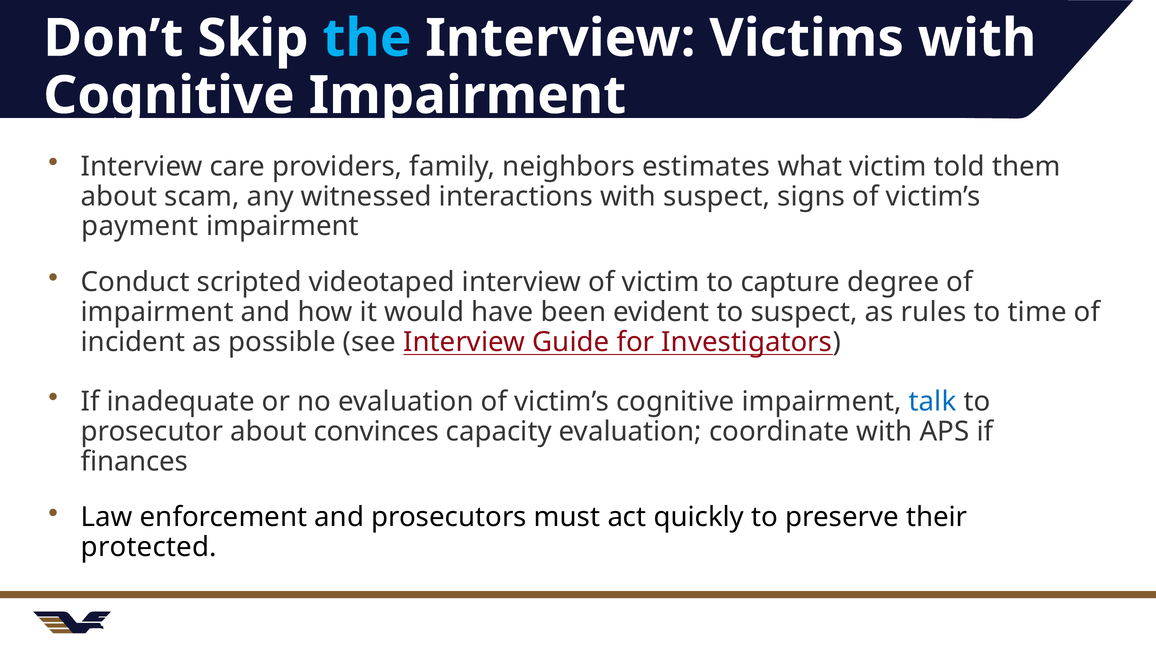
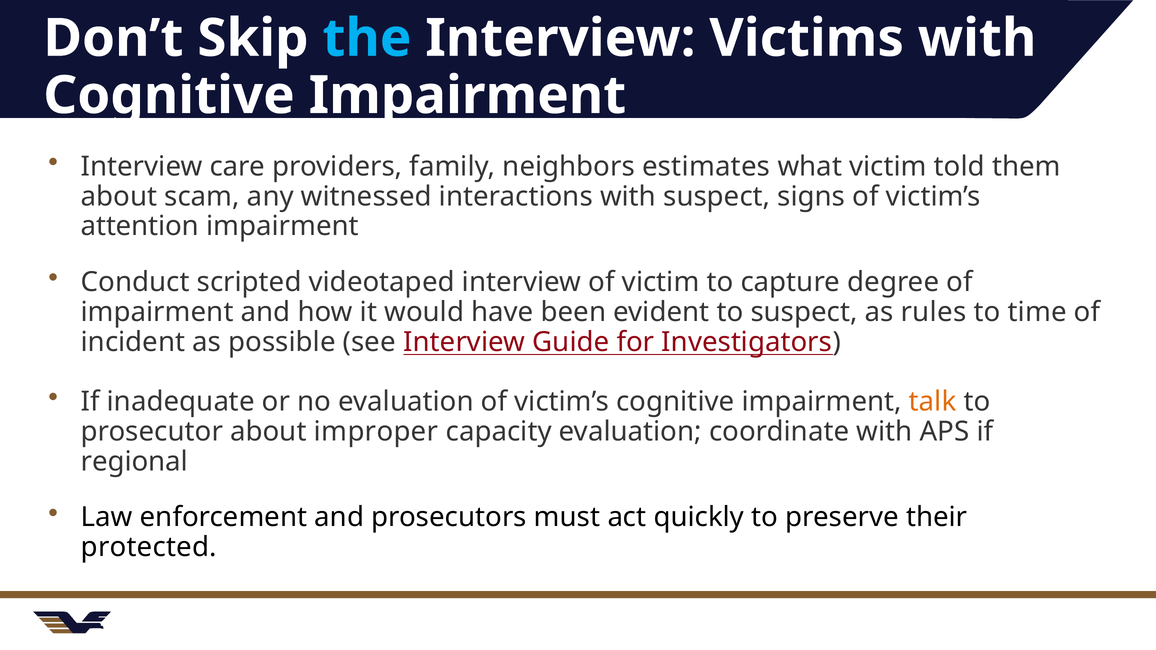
payment: payment -> attention
talk colour: blue -> orange
convinces: convinces -> improper
finances: finances -> regional
